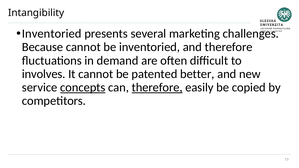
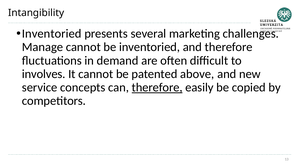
Because: Because -> Manage
better: better -> above
concepts underline: present -> none
